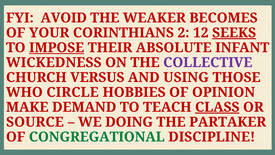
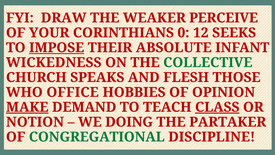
AVOID: AVOID -> DRAW
BECOMES: BECOMES -> PERCEIVE
2: 2 -> 0
SEEKS underline: present -> none
COLLECTIVE colour: purple -> green
VERSUS: VERSUS -> SPEAKS
USING: USING -> FLESH
CIRCLE: CIRCLE -> OFFICE
MAKE underline: none -> present
SOURCE: SOURCE -> NOTION
